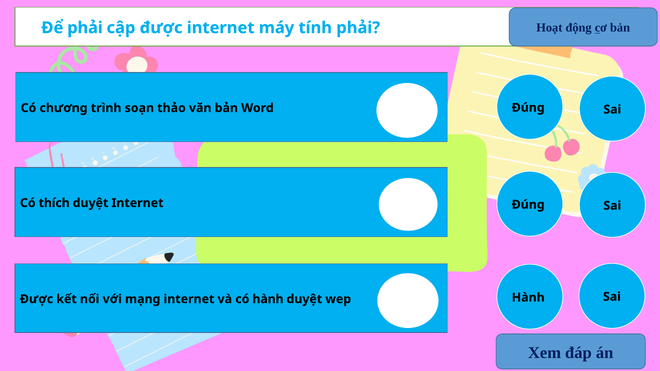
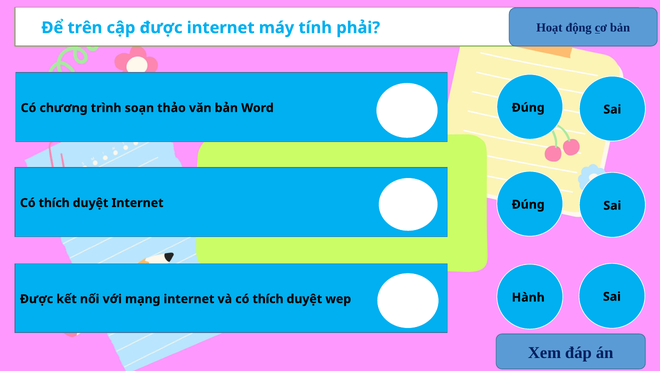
Để phải: phải -> trên
và có hành: hành -> thích
